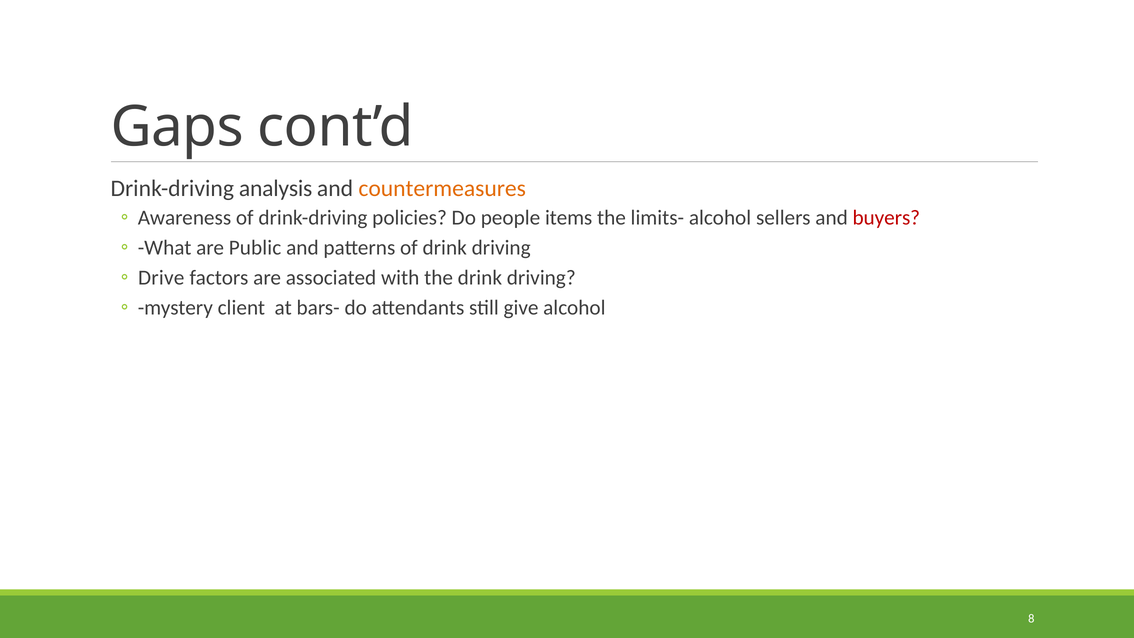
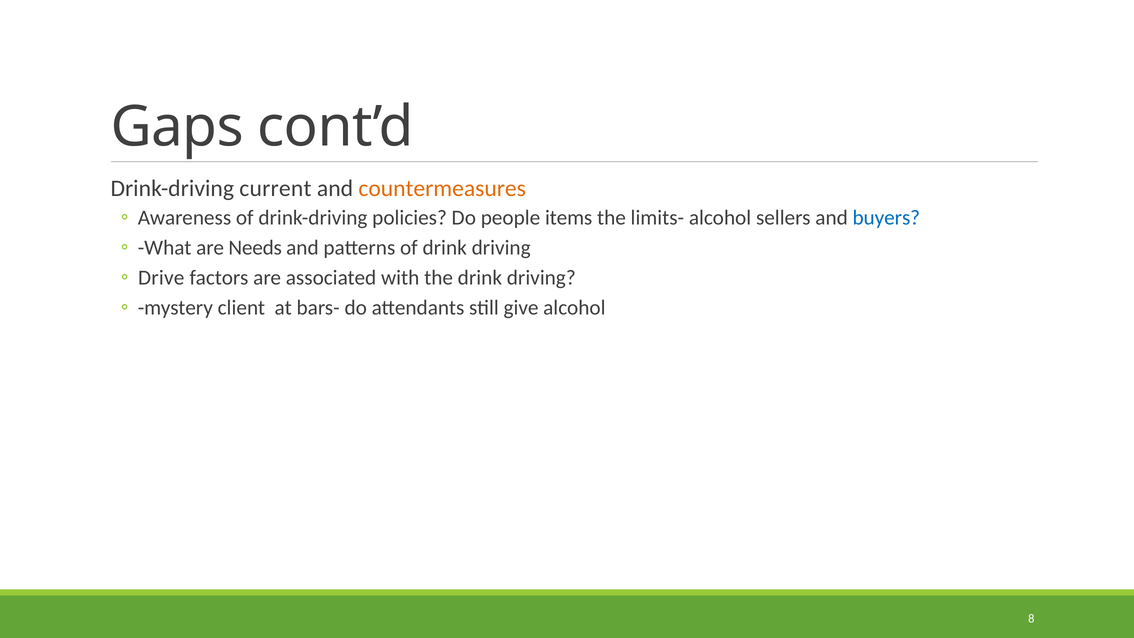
analysis: analysis -> current
buyers colour: red -> blue
Public: Public -> Needs
